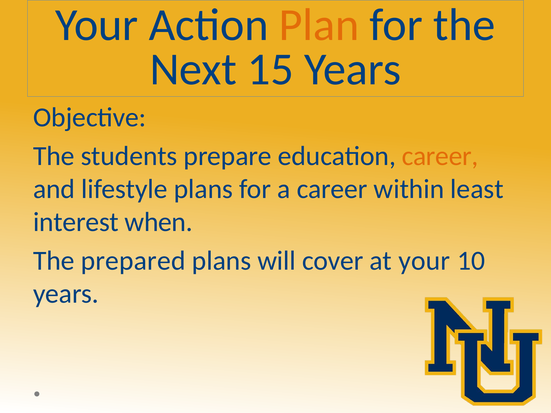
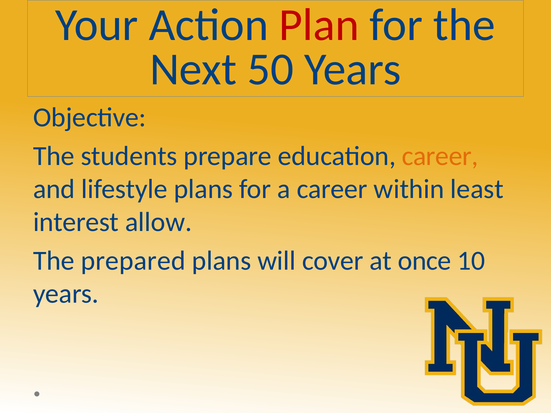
Plan colour: orange -> red
15: 15 -> 50
when: when -> allow
at your: your -> once
